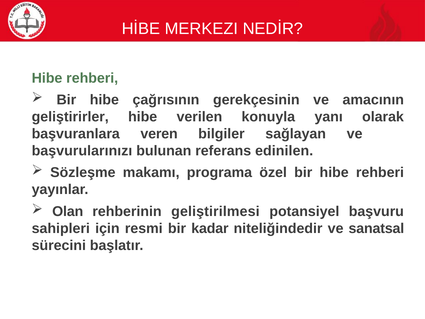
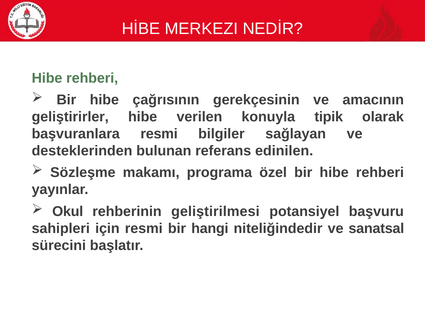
yanı: yanı -> tipik
başvuranlara veren: veren -> resmi
başvurularınızı: başvurularınızı -> desteklerinden
Olan: Olan -> Okul
kadar: kadar -> hangi
